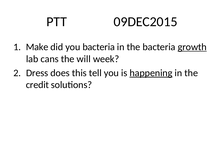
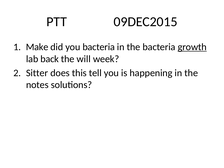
cans: cans -> back
Dress: Dress -> Sitter
happening underline: present -> none
credit: credit -> notes
